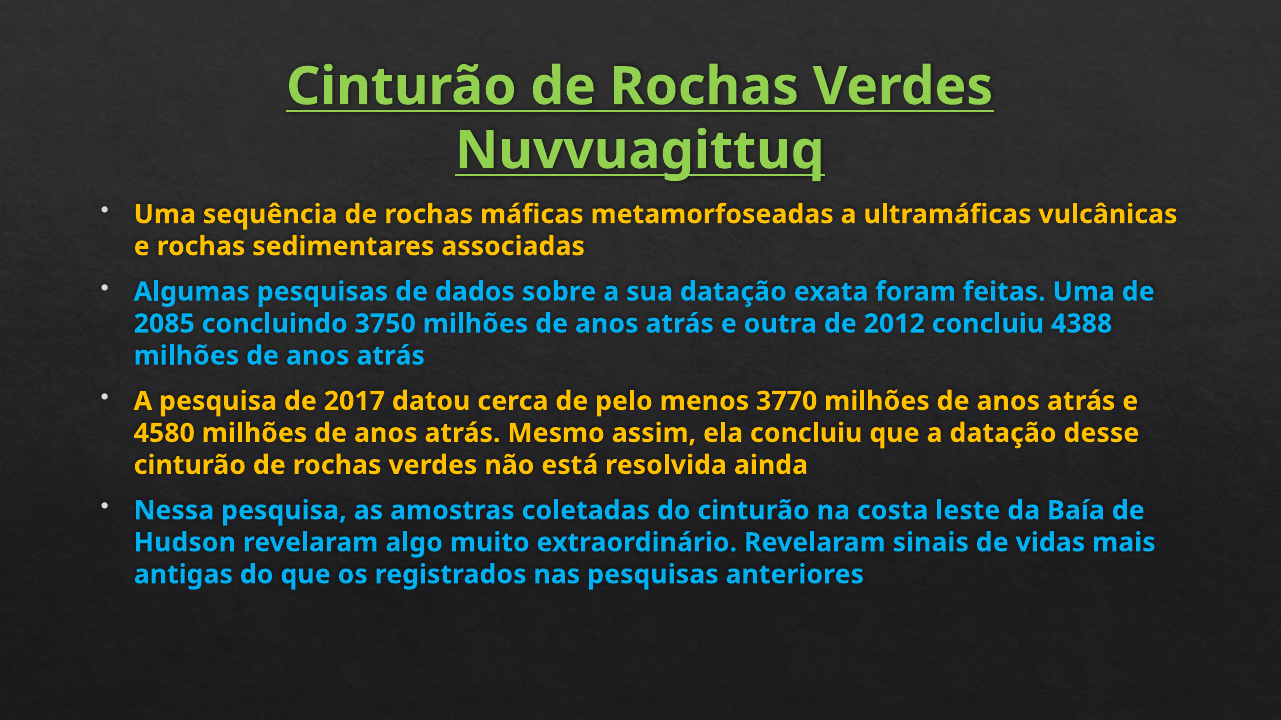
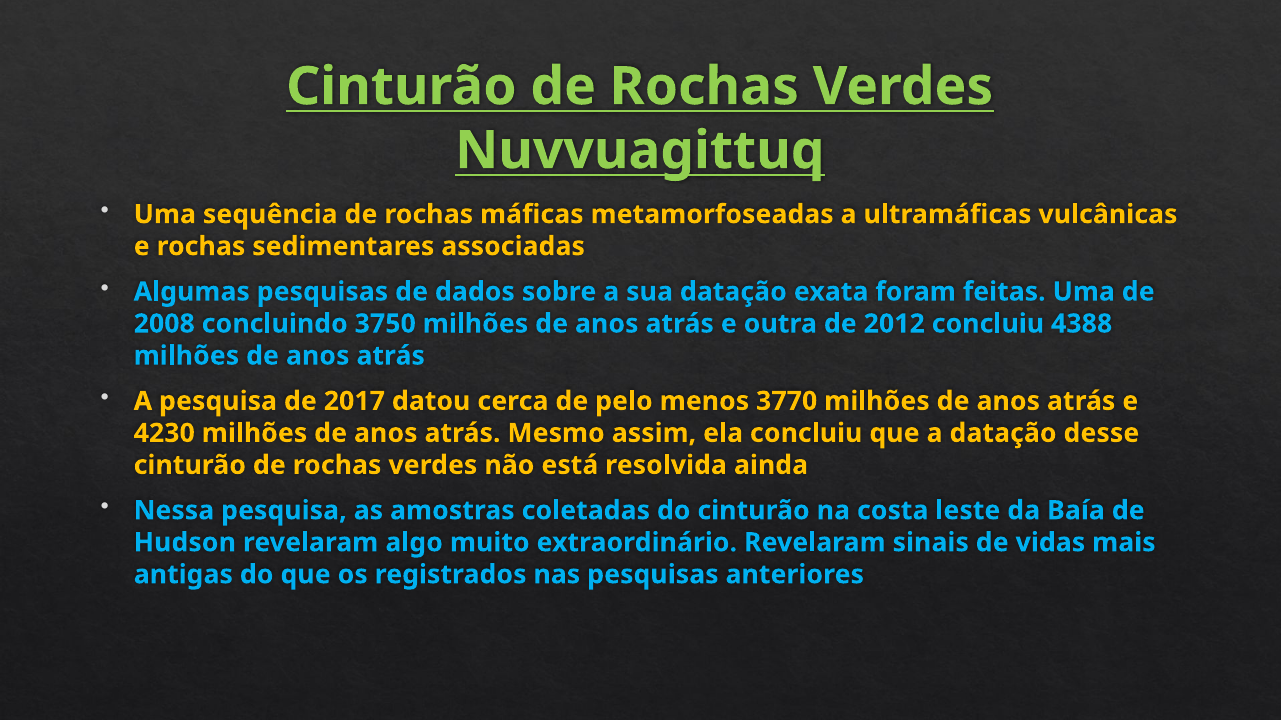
2085: 2085 -> 2008
4580: 4580 -> 4230
